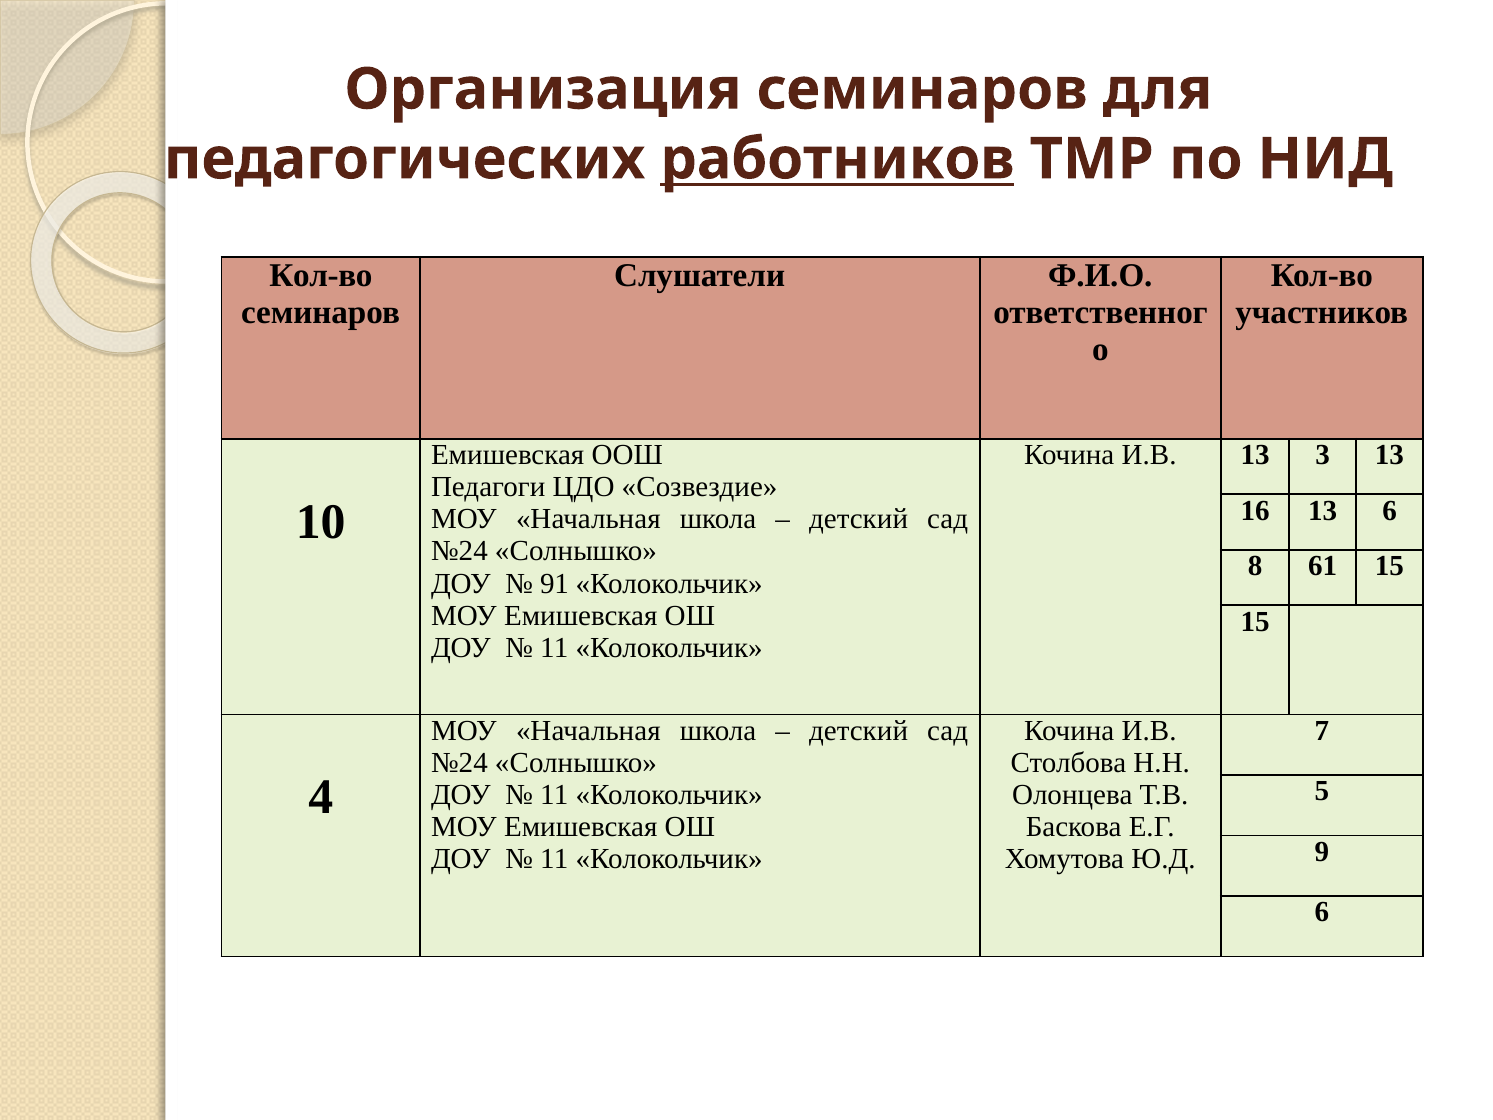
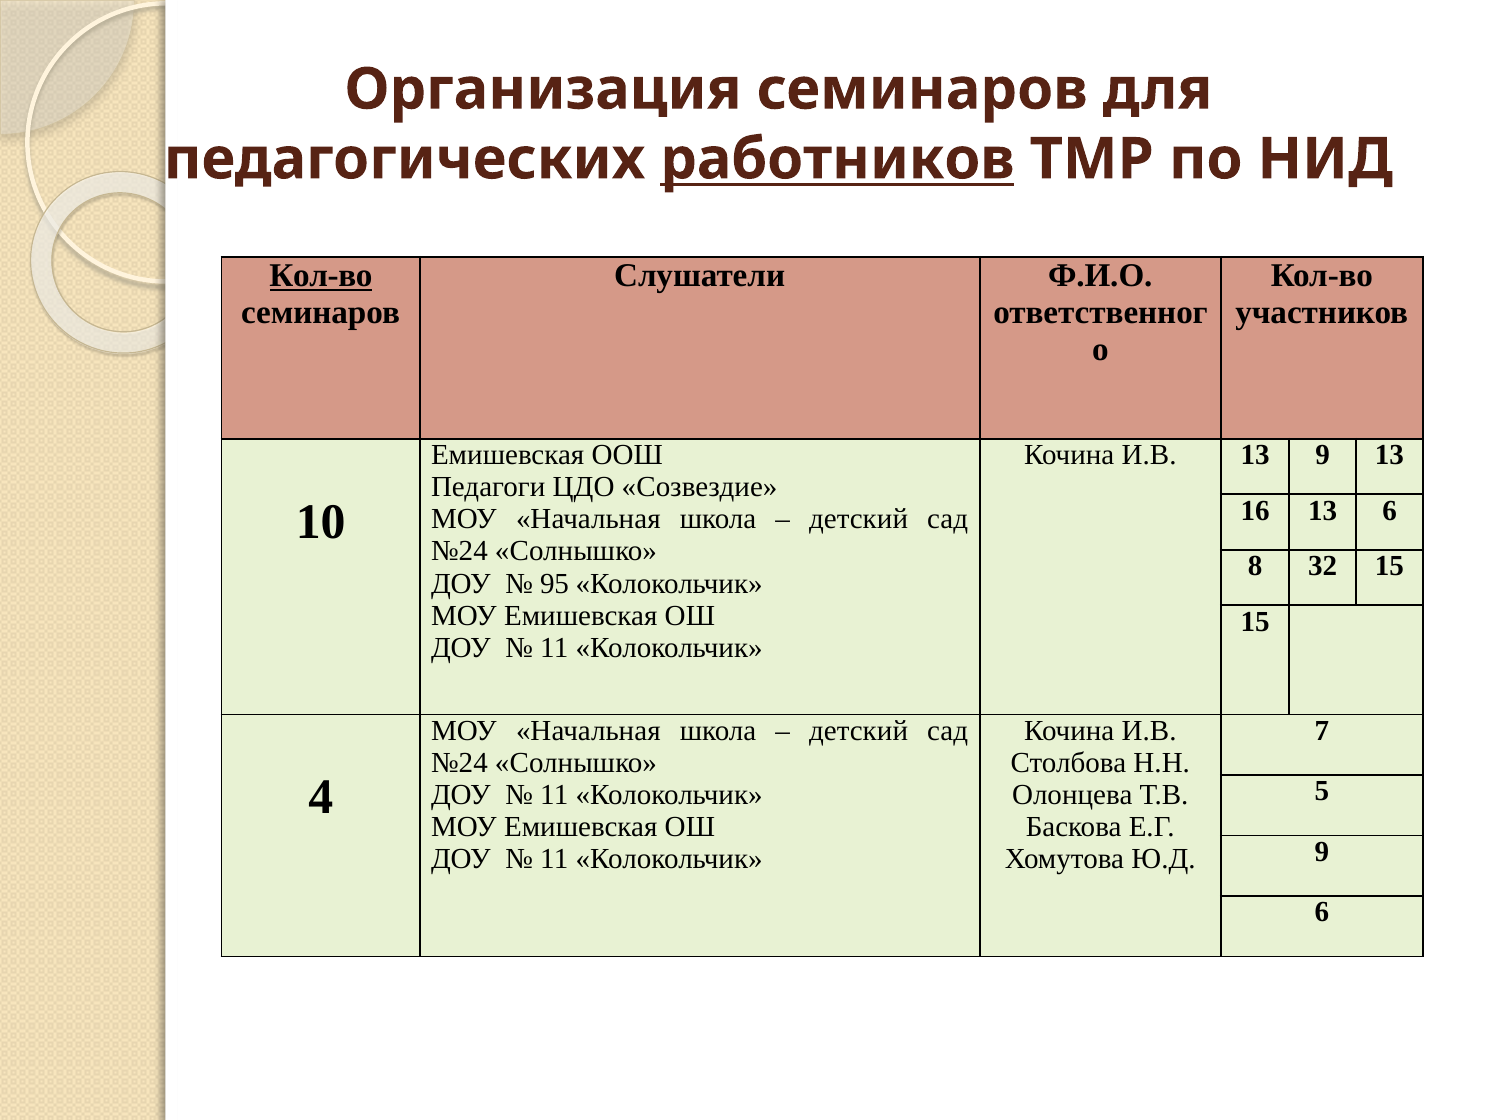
Кол-во at (321, 275) underline: none -> present
13 3: 3 -> 9
61: 61 -> 32
91: 91 -> 95
